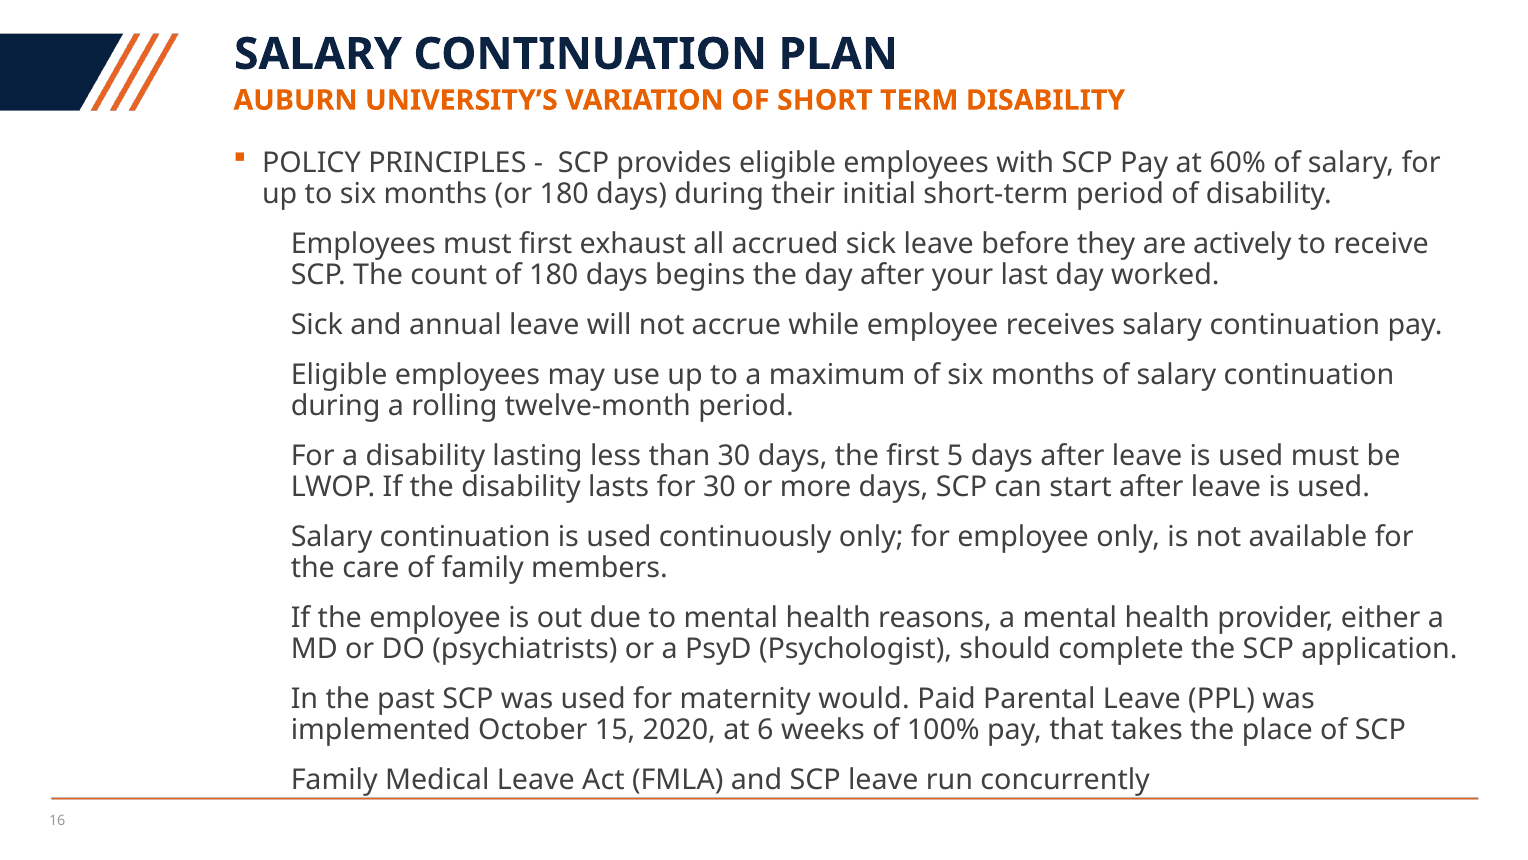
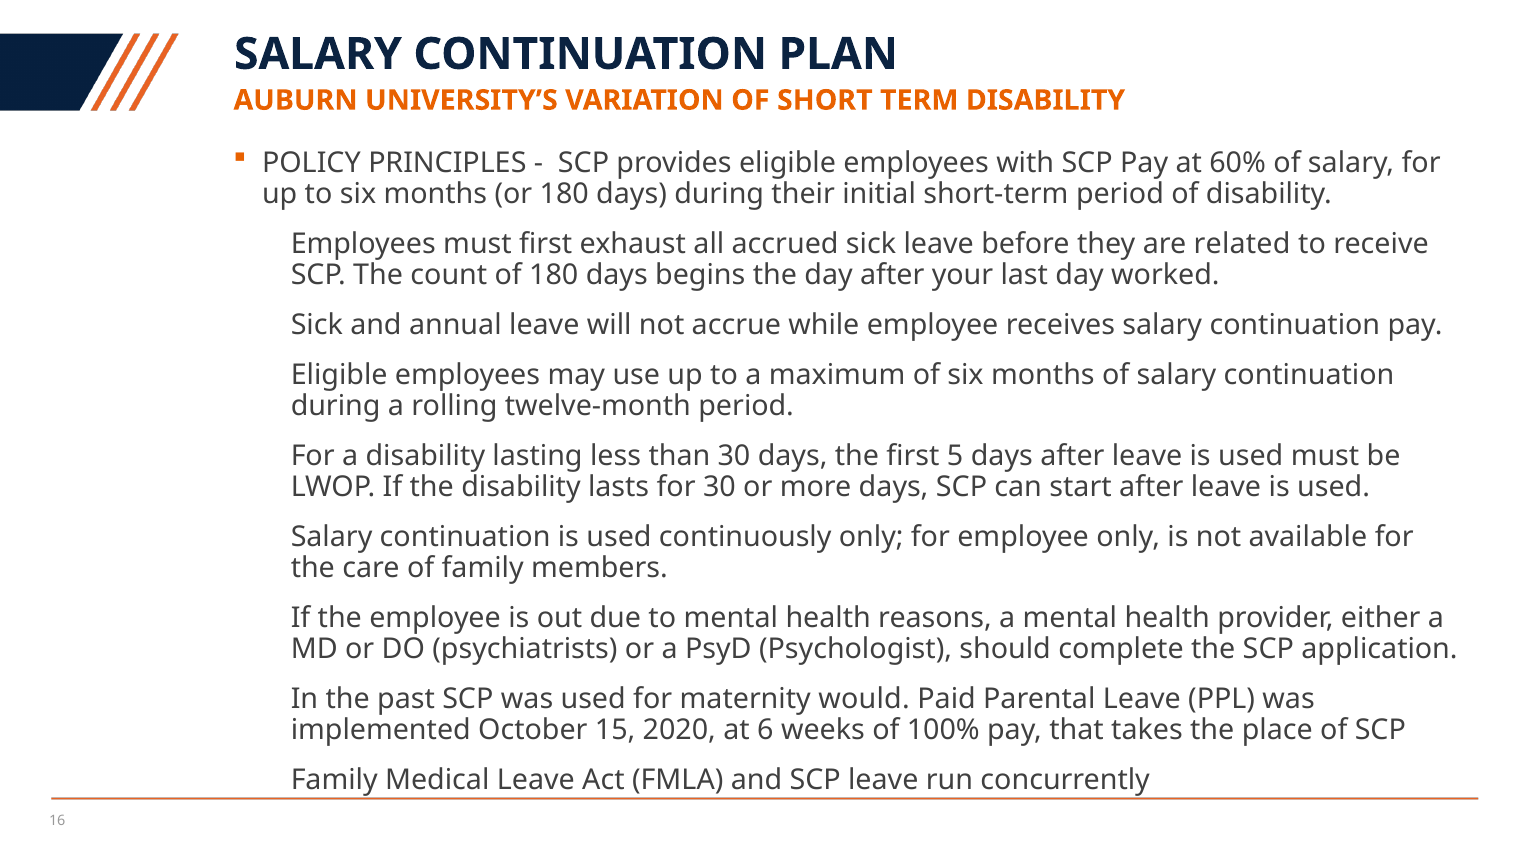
actively: actively -> related
